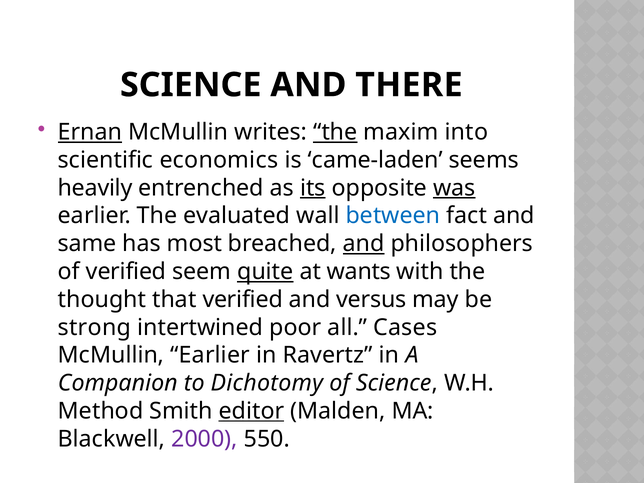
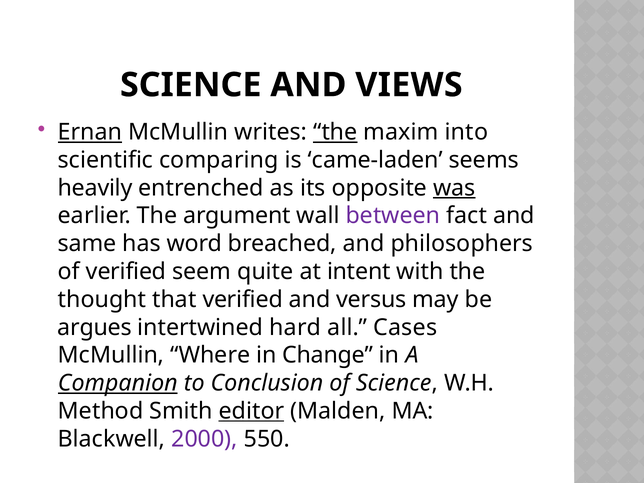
THERE: THERE -> VIEWS
economics: economics -> comparing
its underline: present -> none
evaluated: evaluated -> argument
between colour: blue -> purple
most: most -> word
and at (364, 244) underline: present -> none
quite underline: present -> none
wants: wants -> intent
strong: strong -> argues
poor: poor -> hard
McMullin Earlier: Earlier -> Where
Ravertz: Ravertz -> Change
Companion underline: none -> present
Dichotomy: Dichotomy -> Conclusion
